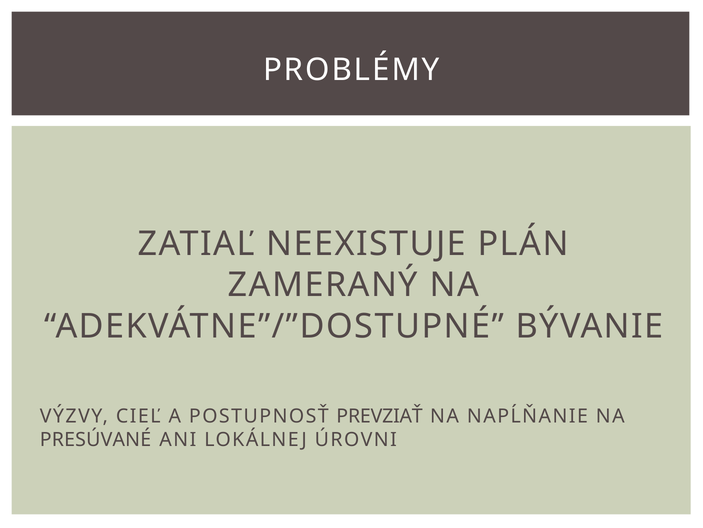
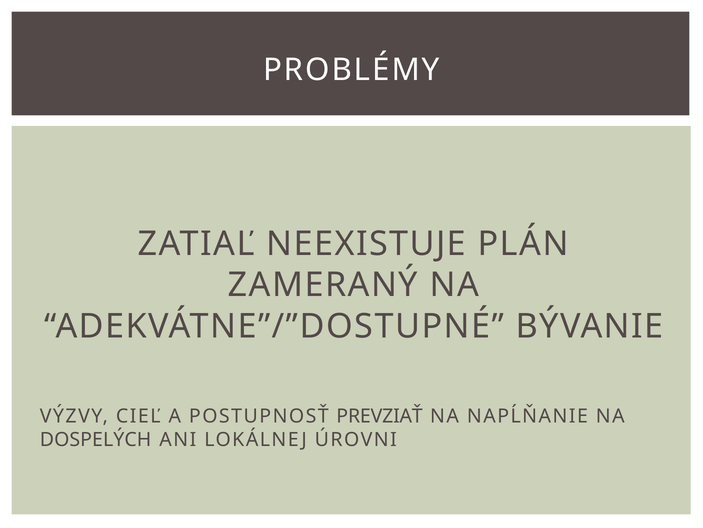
PRESÚVANÉ: PRESÚVANÉ -> DOSPELÝCH
